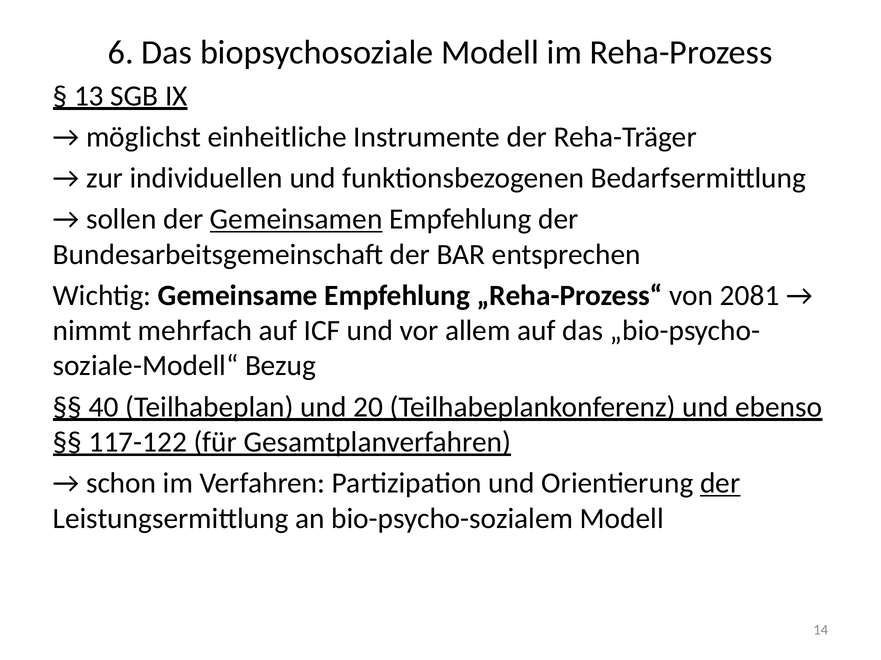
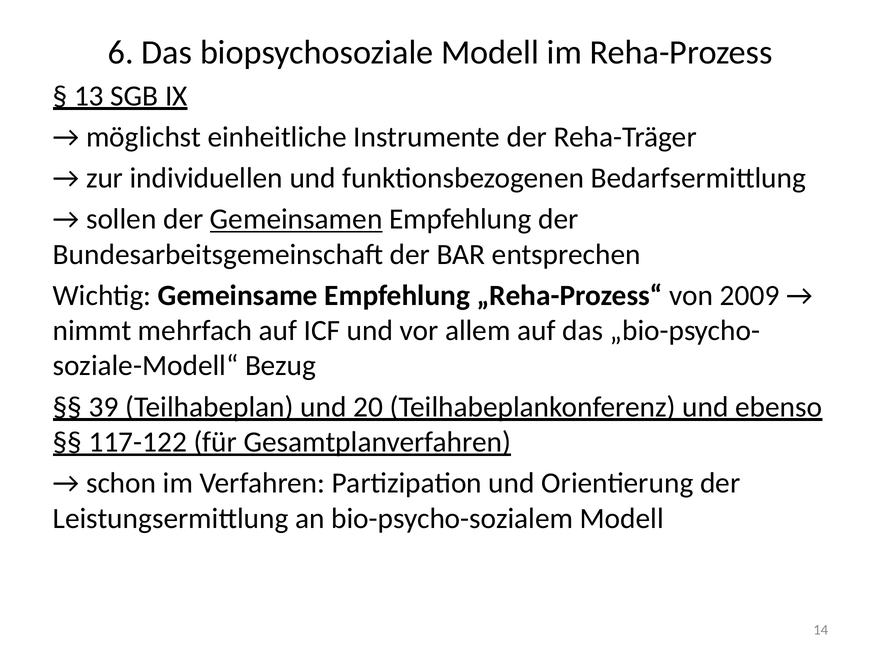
2081: 2081 -> 2009
40: 40 -> 39
der at (720, 484) underline: present -> none
